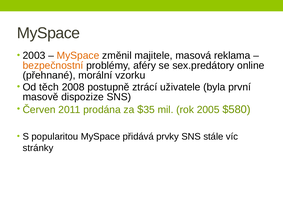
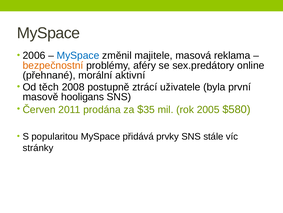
2003: 2003 -> 2006
MySpace at (78, 55) colour: orange -> blue
vzorku: vzorku -> aktivní
dispozize: dispozize -> hooligans
